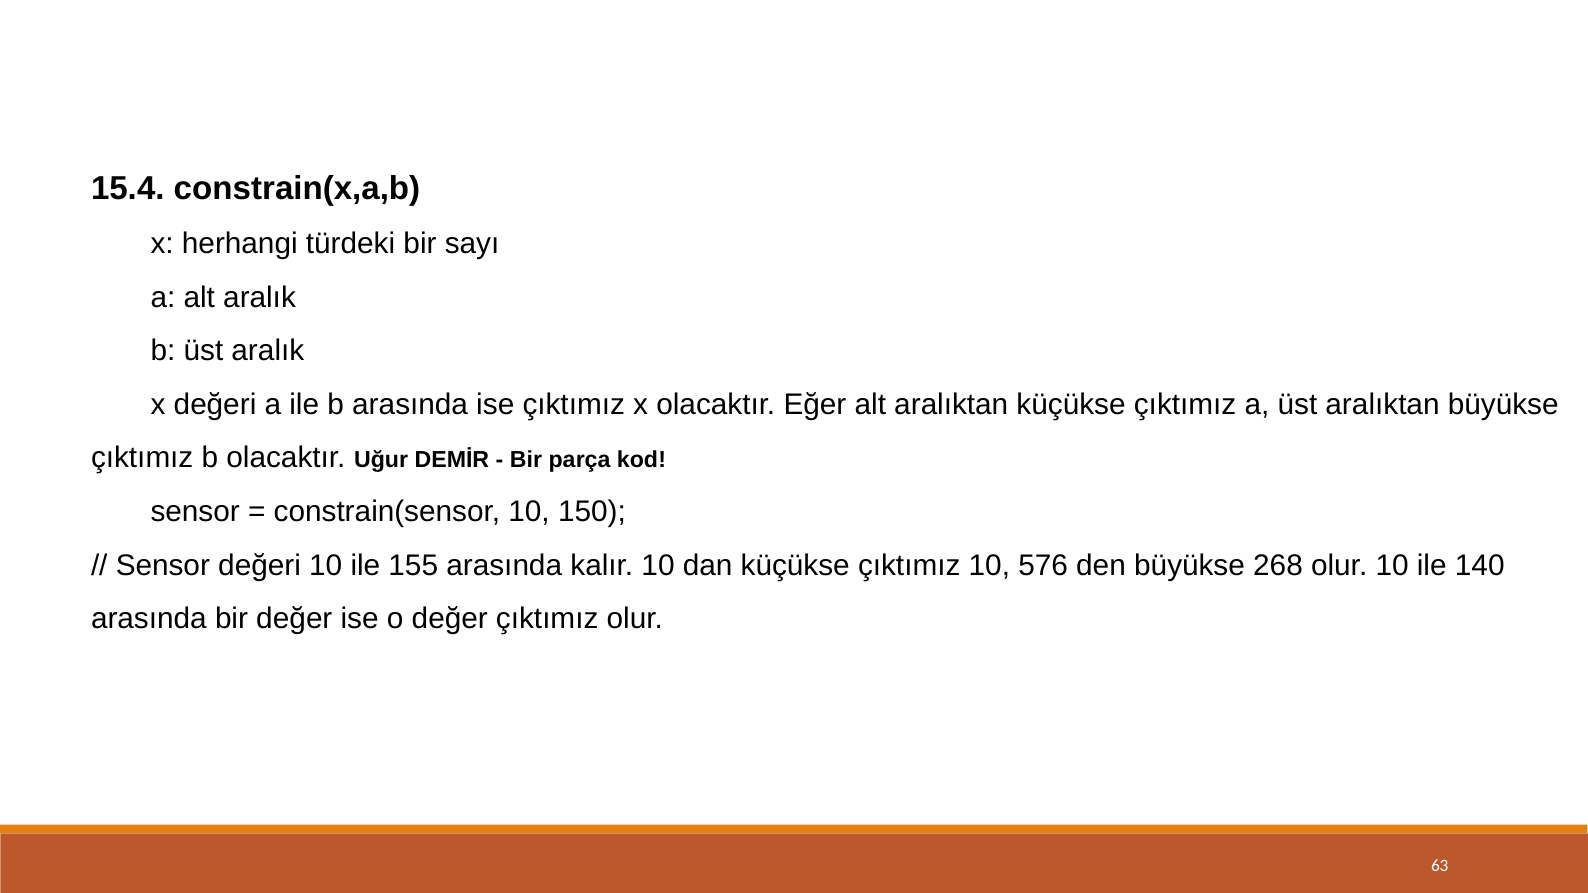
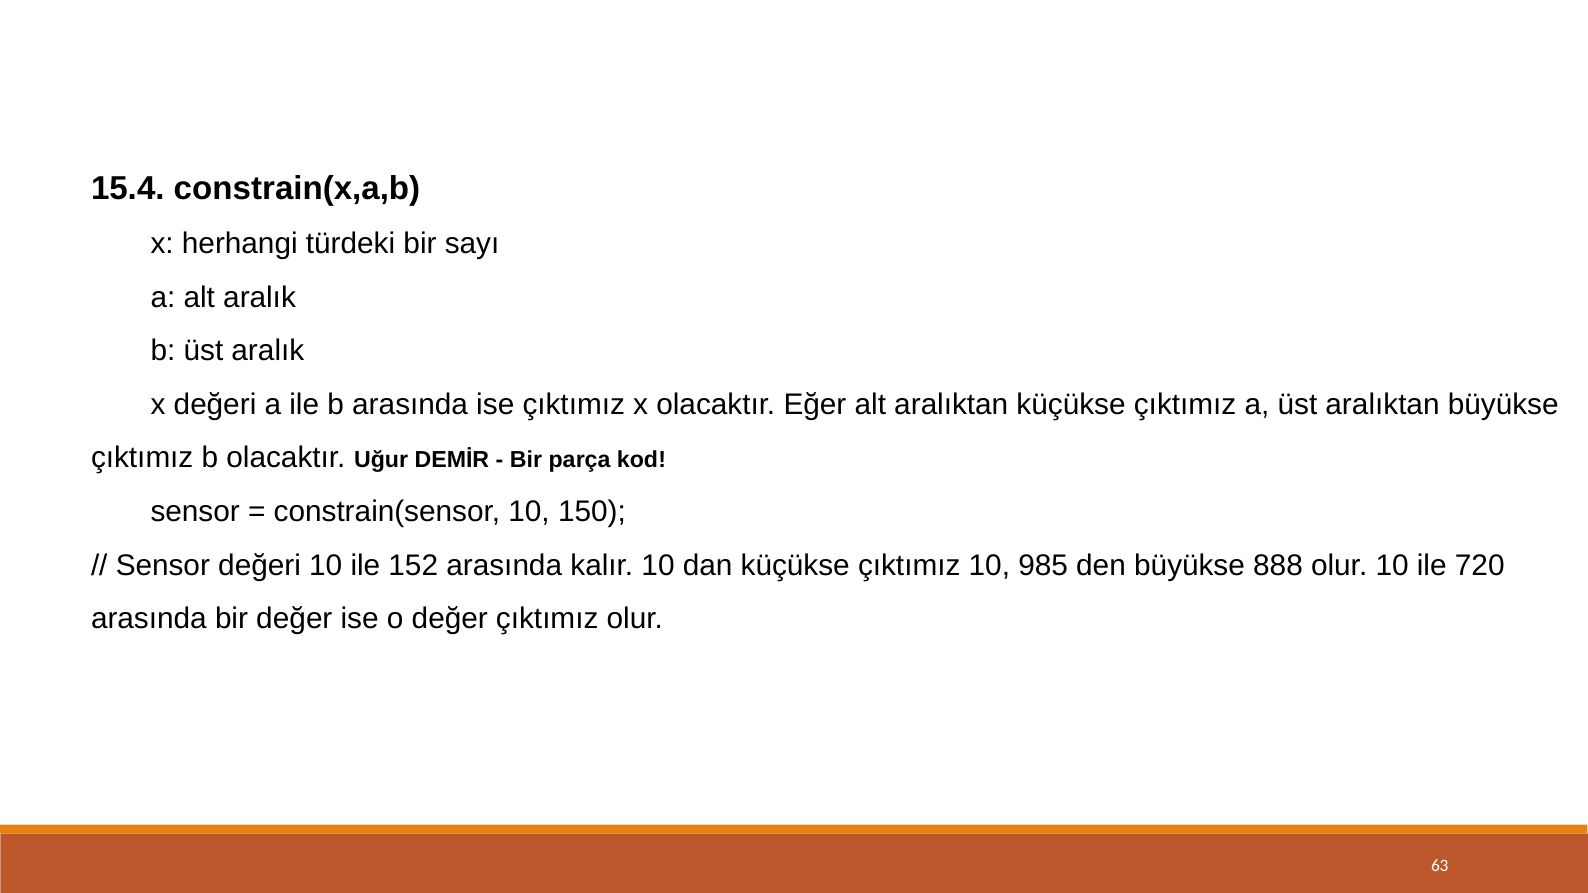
155: 155 -> 152
576: 576 -> 985
268: 268 -> 888
140: 140 -> 720
